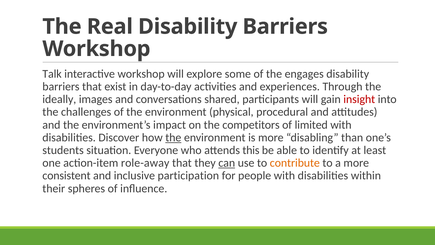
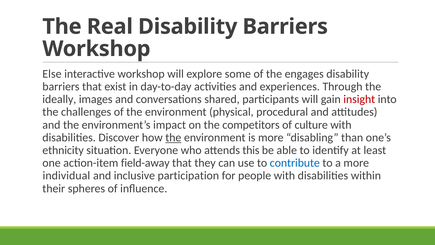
Talk: Talk -> Else
limited: limited -> culture
students: students -> ethnicity
role-away: role-away -> field-away
can underline: present -> none
contribute colour: orange -> blue
consistent: consistent -> individual
